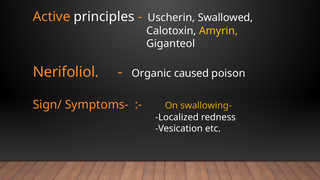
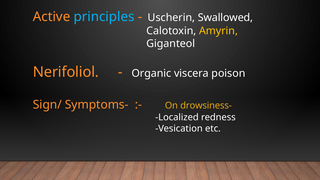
principles colour: white -> light blue
caused: caused -> viscera
swallowing-: swallowing- -> drowsiness-
